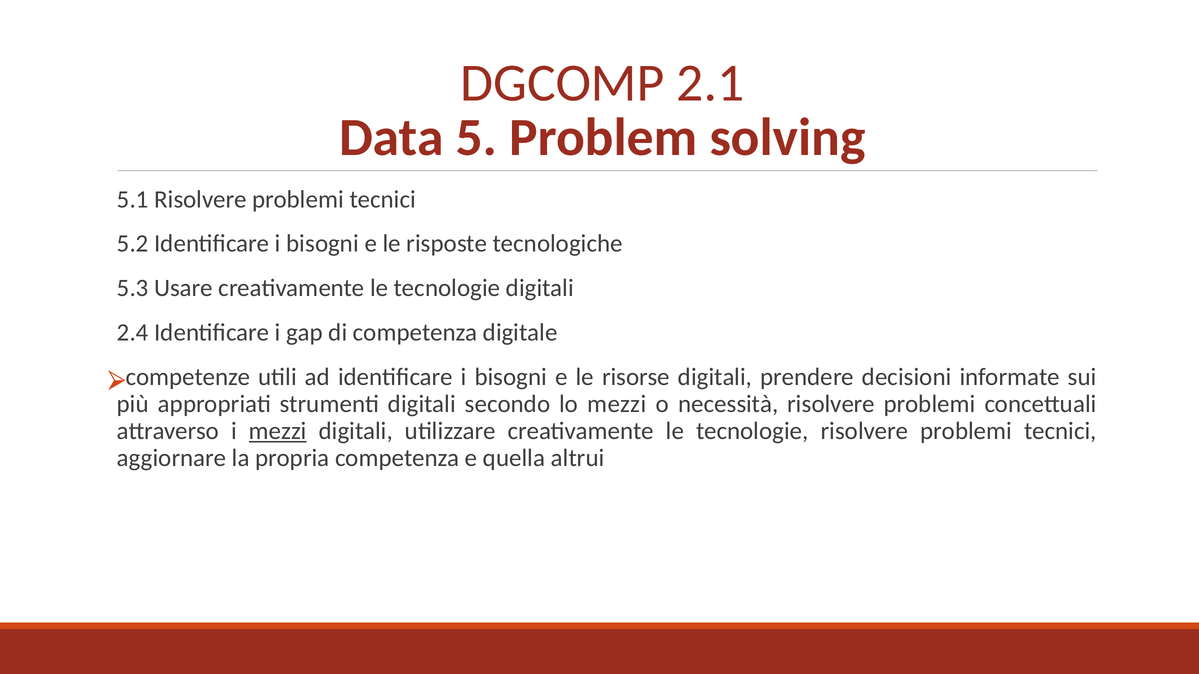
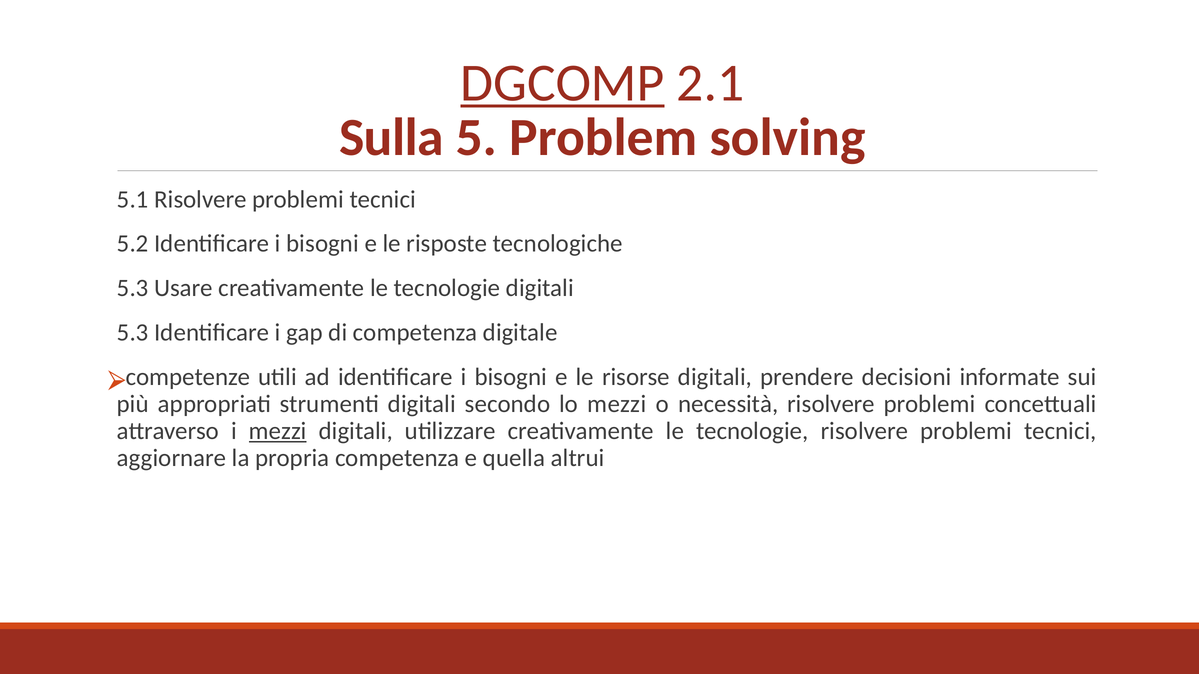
DGCOMP underline: none -> present
Data: Data -> Sulla
2.4 at (133, 333): 2.4 -> 5.3
